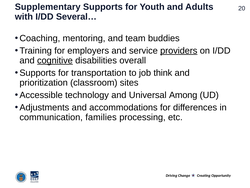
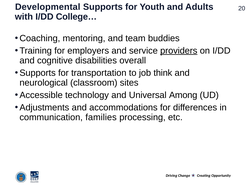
Supplementary: Supplementary -> Developmental
Several…: Several… -> College…
cognitive underline: present -> none
prioritization: prioritization -> neurological
